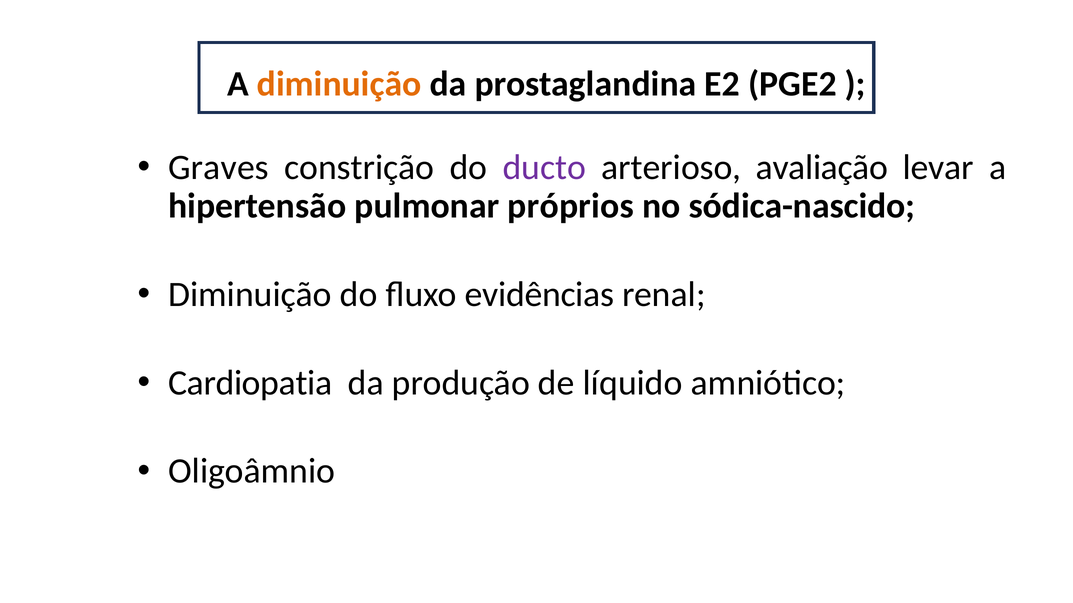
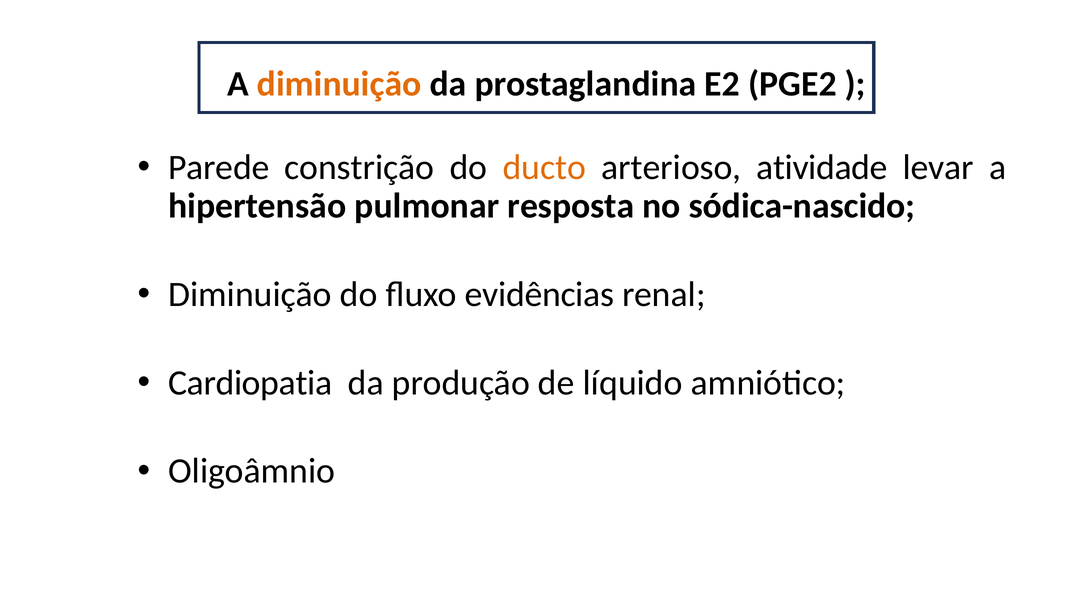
Graves: Graves -> Parede
ducto colour: purple -> orange
avaliação: avaliação -> atividade
próprios: próprios -> resposta
